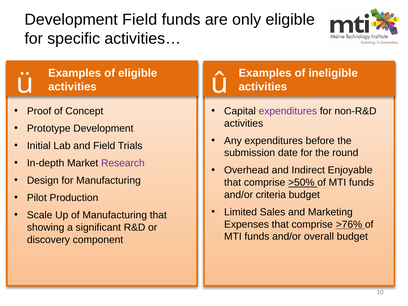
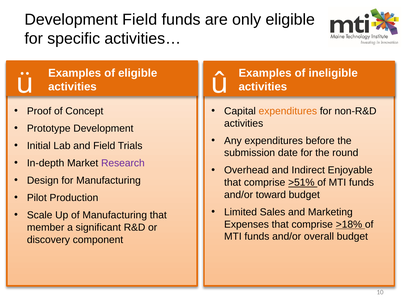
expenditures at (288, 111) colour: purple -> orange
>50%: >50% -> >51%
criteria: criteria -> toward
>76%: >76% -> >18%
showing: showing -> member
